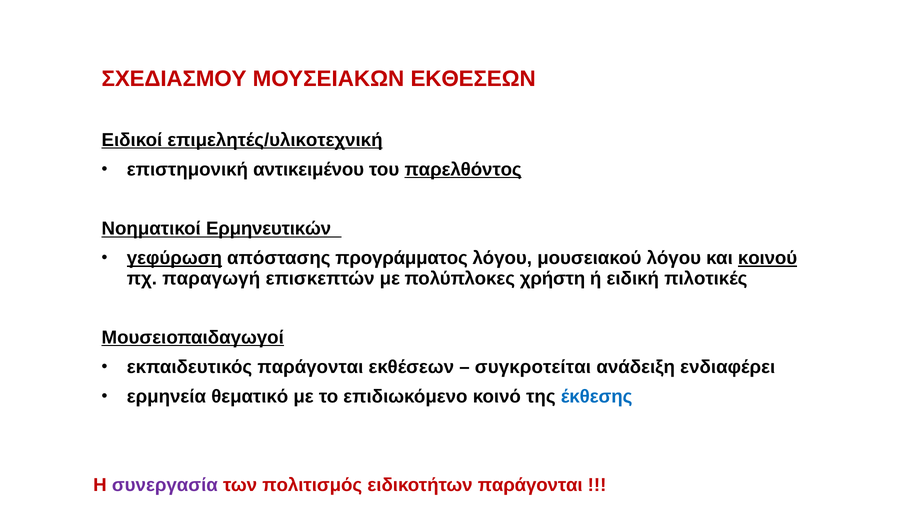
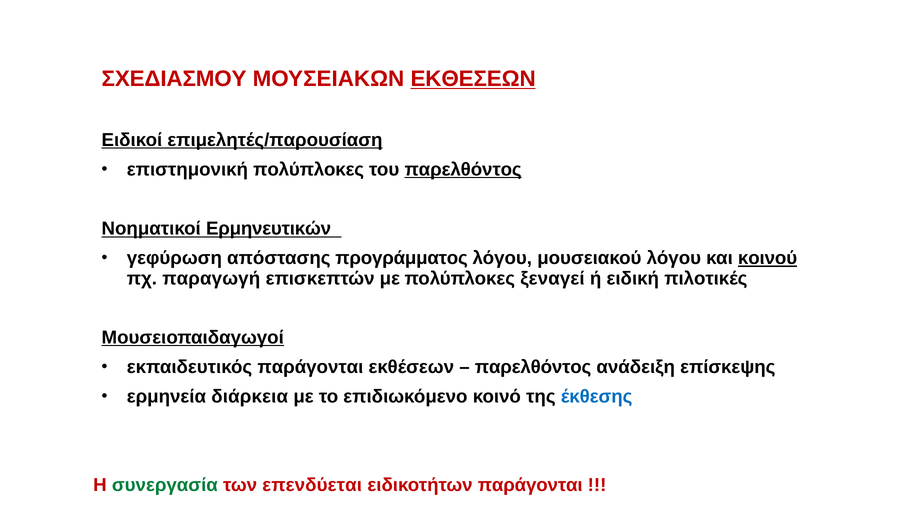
ΕΚΘΕΣΕΩΝ underline: none -> present
επιμελητές/υλικοτεχνική: επιμελητές/υλικοτεχνική -> επιμελητές/παρουσίαση
επιστημονική αντικειμένου: αντικειμένου -> πολύπλοκες
γεφύρωση underline: present -> none
χρήστη: χρήστη -> ξεναγεί
συγκροτείται at (533, 367): συγκροτείται -> παρελθόντος
ενδιαφέρει: ενδιαφέρει -> επίσκεψης
θεματικό: θεματικό -> διάρκεια
συνεργασία colour: purple -> green
πολιτισμός: πολιτισμός -> επενδύεται
